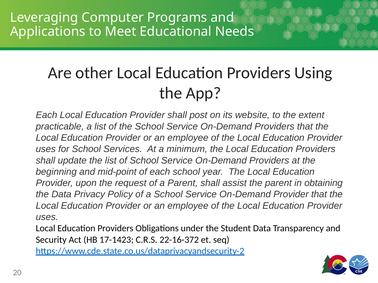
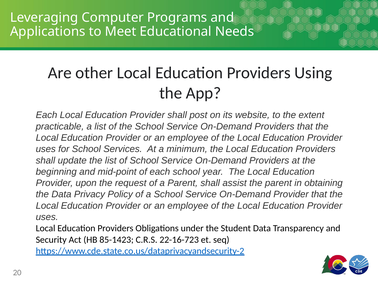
17-1423: 17-1423 -> 85-1423
22-16-372: 22-16-372 -> 22-16-723
